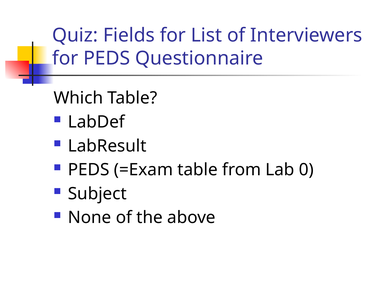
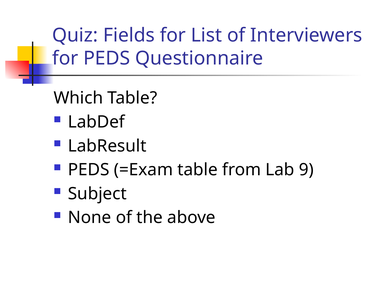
0: 0 -> 9
